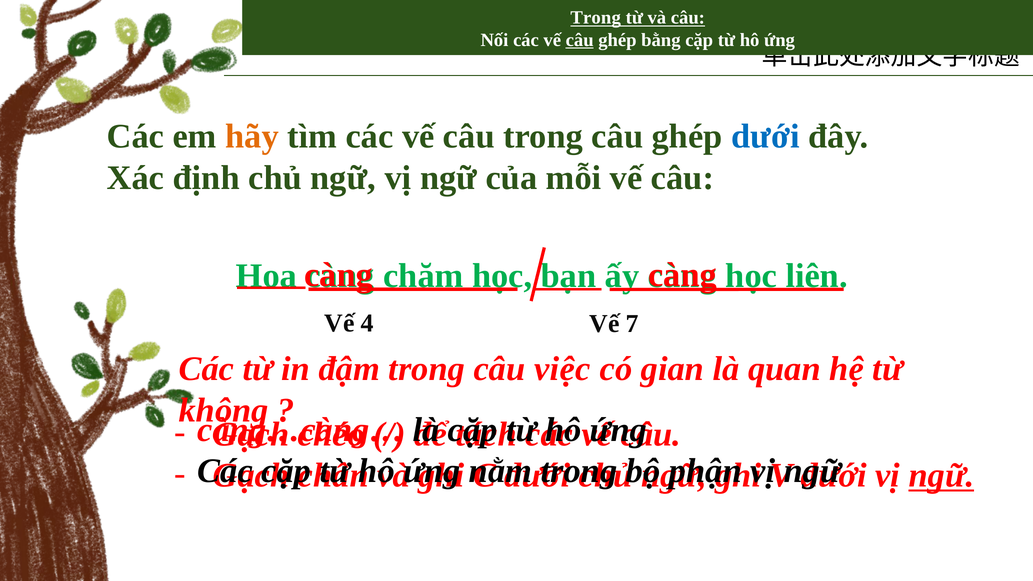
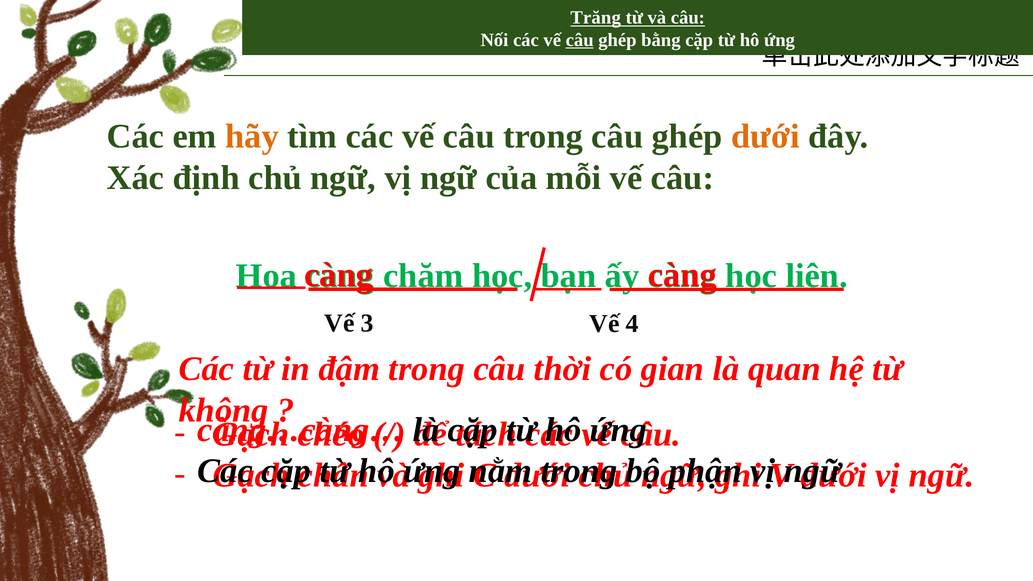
Trong at (596, 18): Trong -> Trăng
dưới at (765, 136) colour: blue -> orange
4: 4 -> 3
7: 7 -> 4
việc: việc -> thời
ngữ at (941, 476) underline: present -> none
